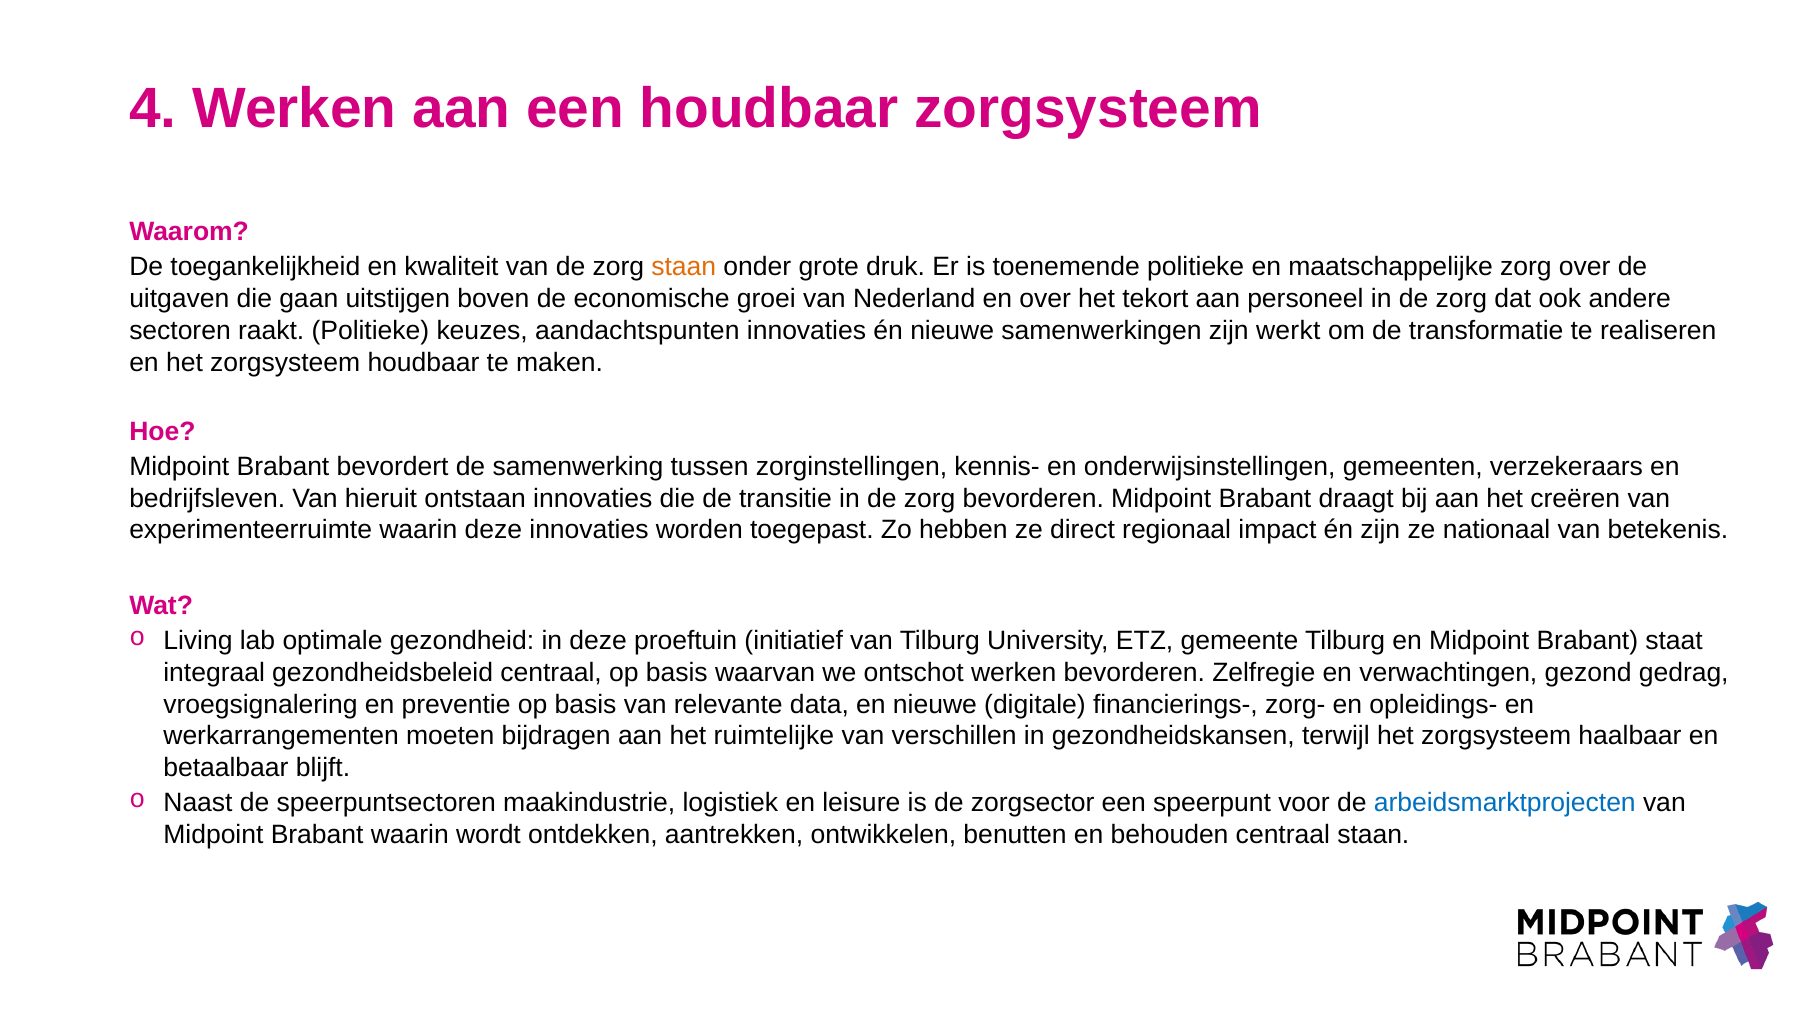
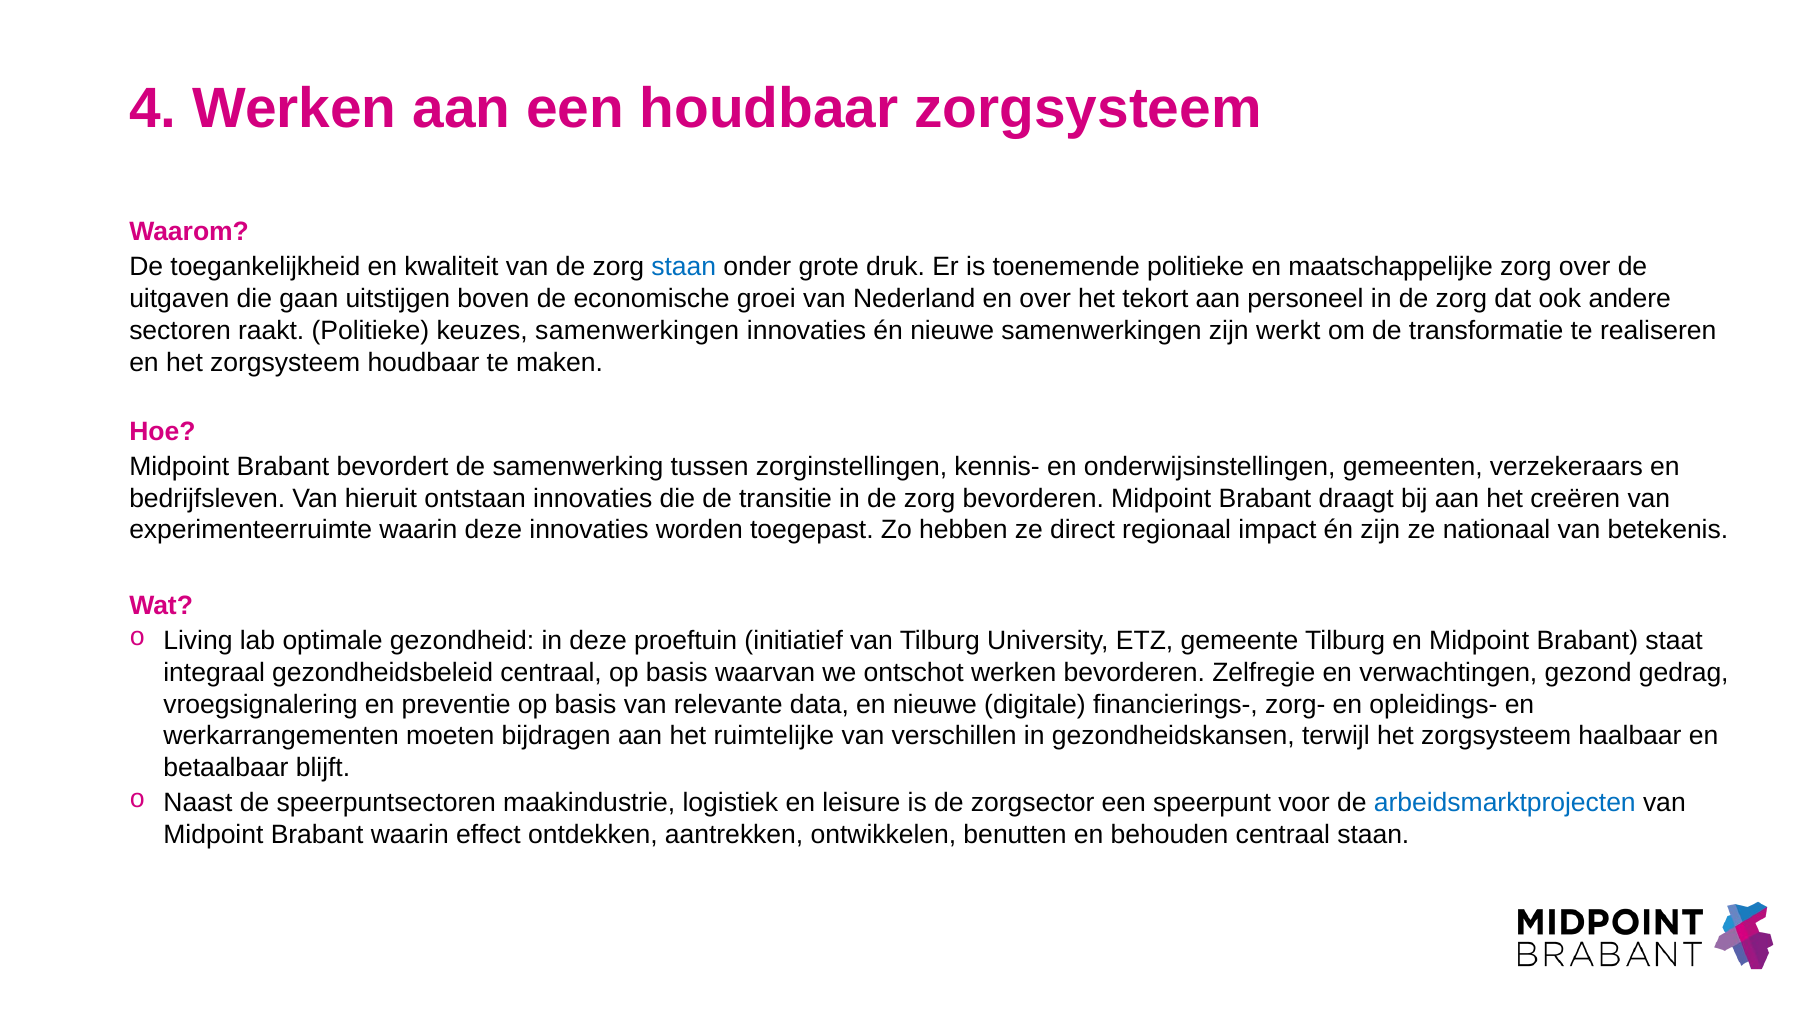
staan at (684, 267) colour: orange -> blue
keuzes aandachtspunten: aandachtspunten -> samenwerkingen
wordt: wordt -> effect
